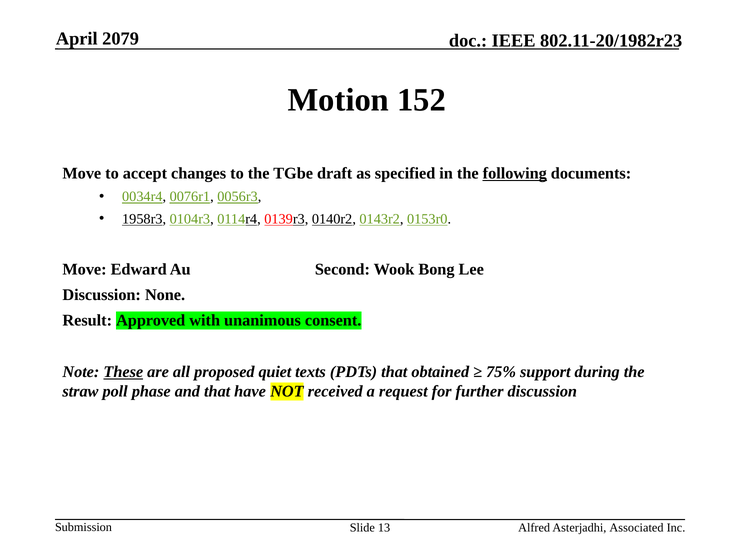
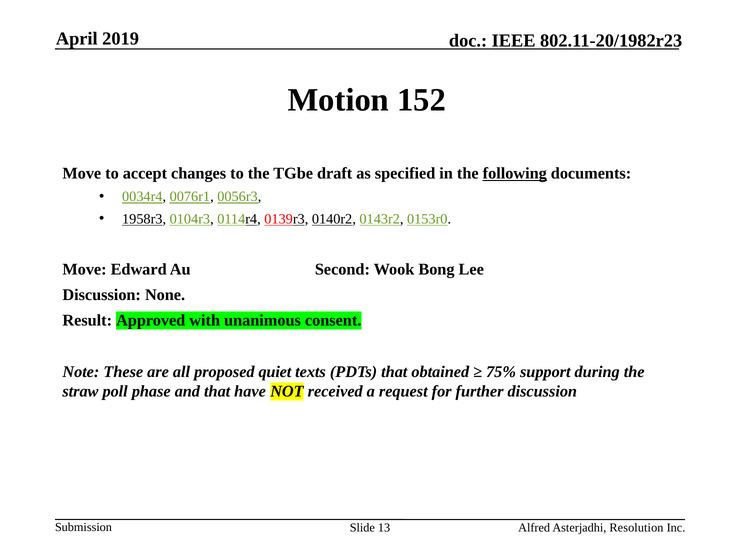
2079: 2079 -> 2019
These underline: present -> none
Associated: Associated -> Resolution
